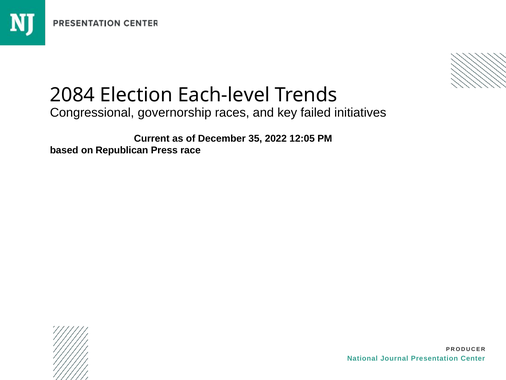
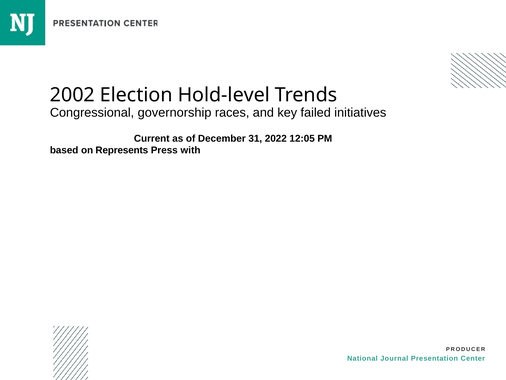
2084: 2084 -> 2002
Each-level: Each-level -> Hold-level
35: 35 -> 31
Republican: Republican -> Represents
race: race -> with
